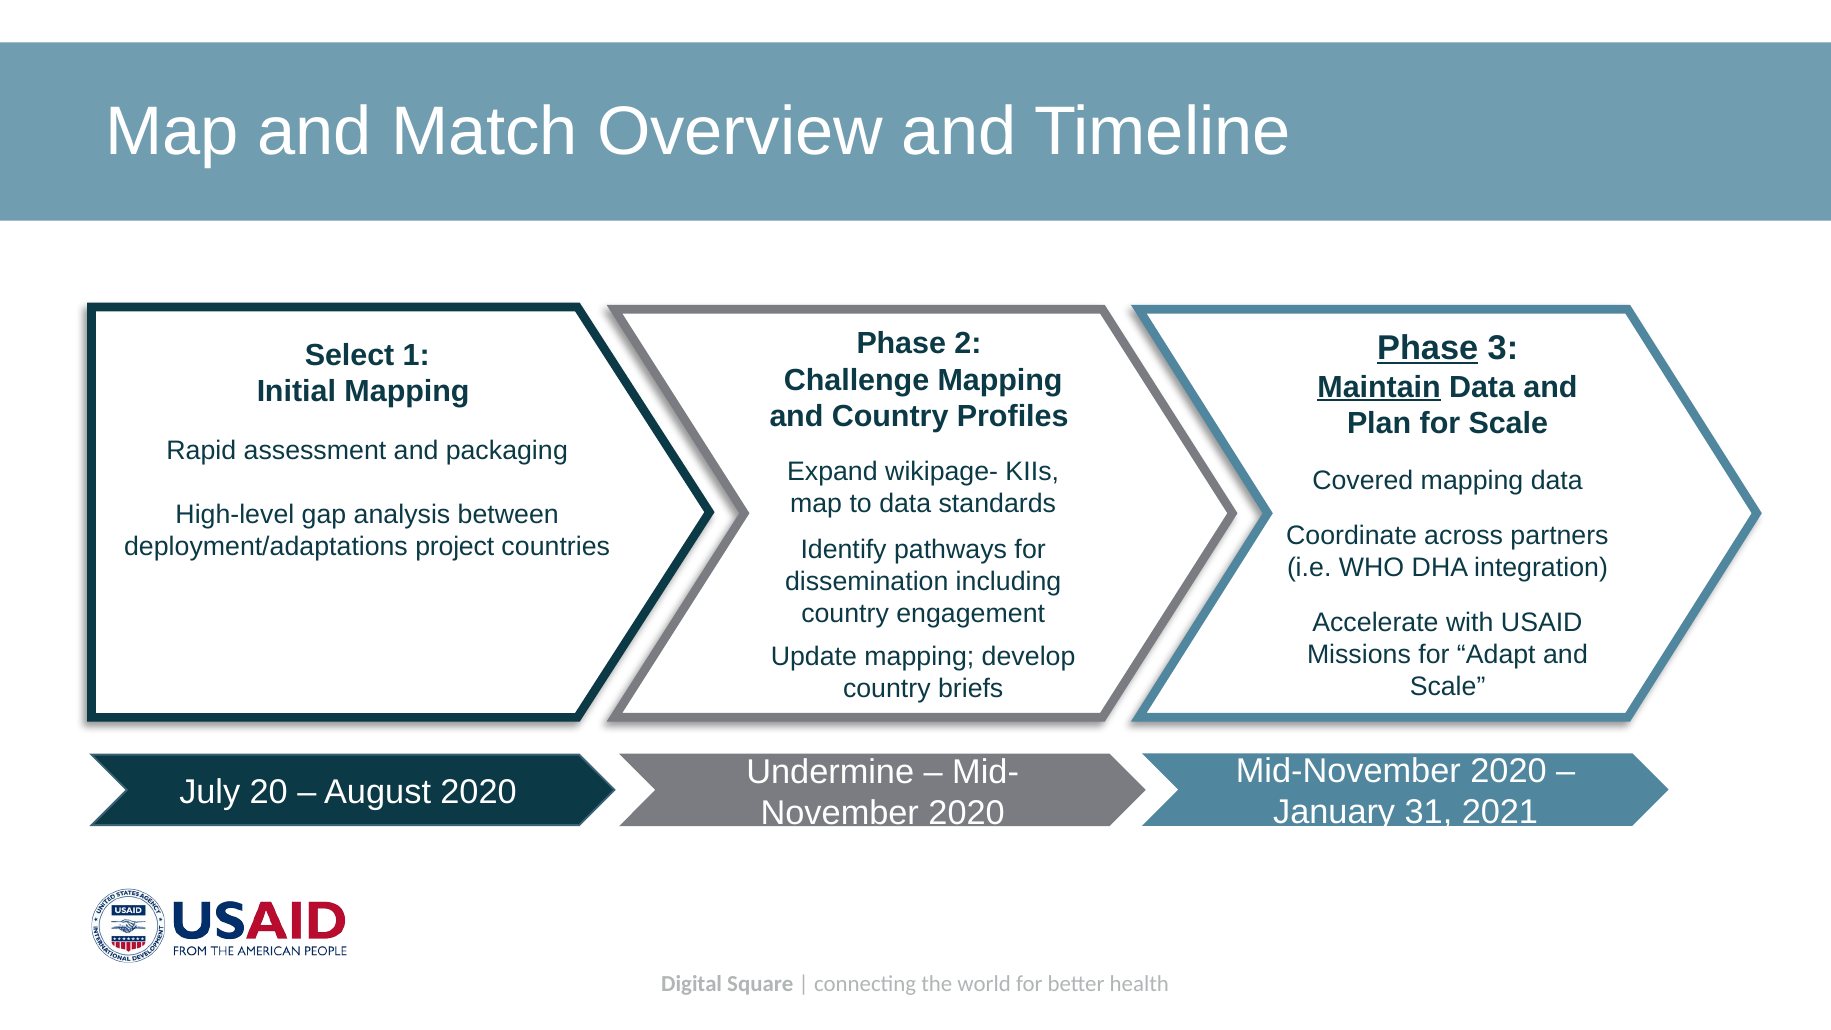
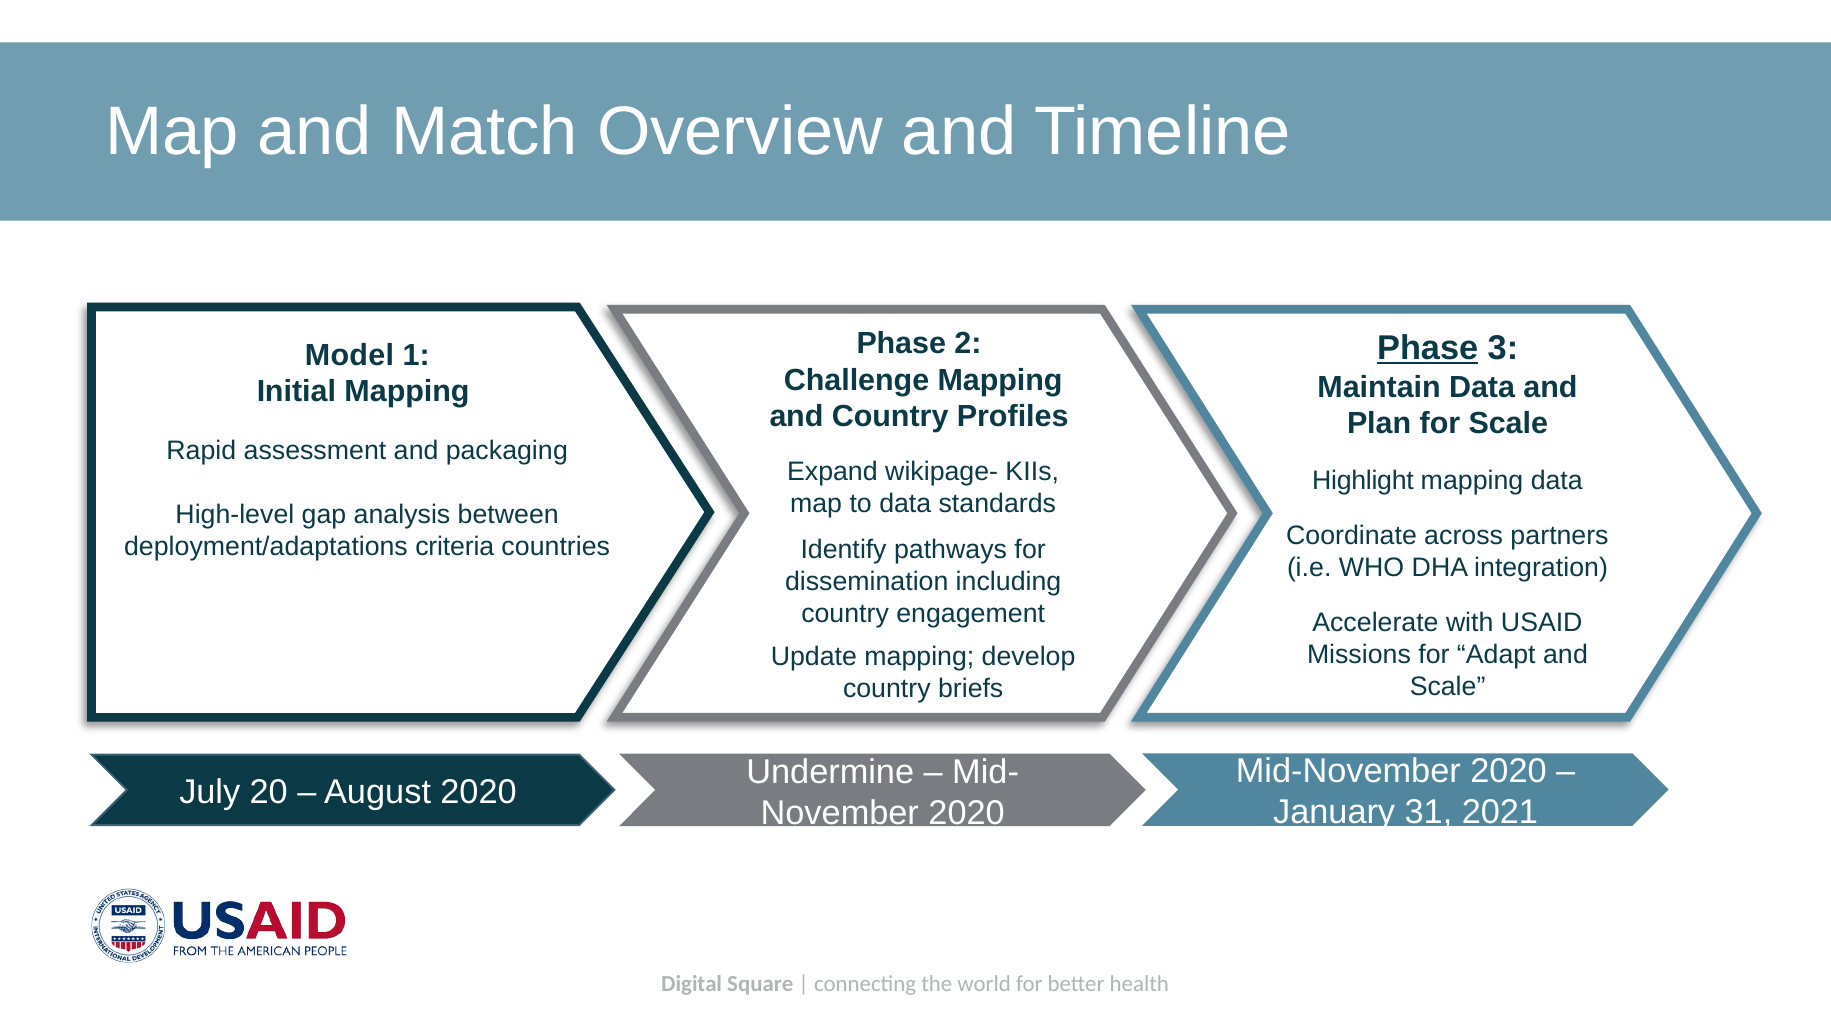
Select: Select -> Model
Maintain underline: present -> none
Covered: Covered -> Highlight
project: project -> criteria
